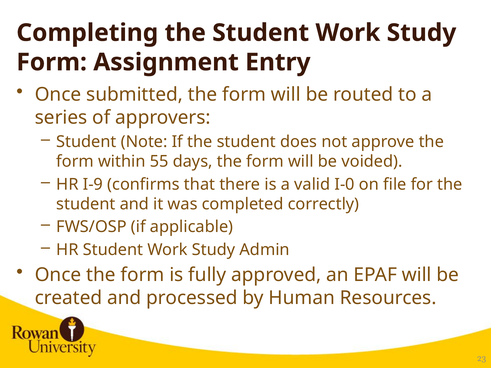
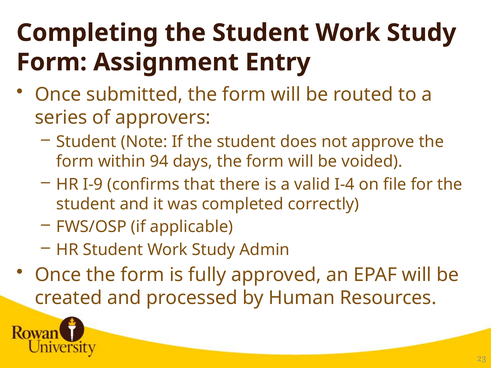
55: 55 -> 94
I-0: I-0 -> I-4
